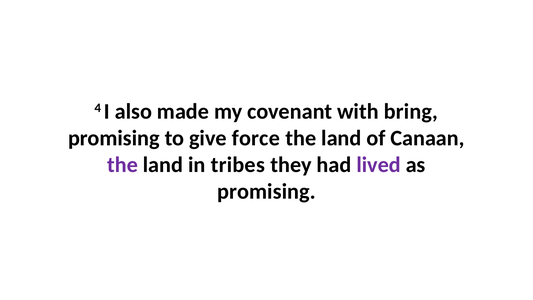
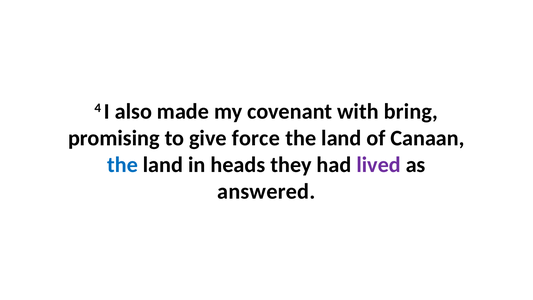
the at (122, 165) colour: purple -> blue
tribes: tribes -> heads
promising at (266, 191): promising -> answered
